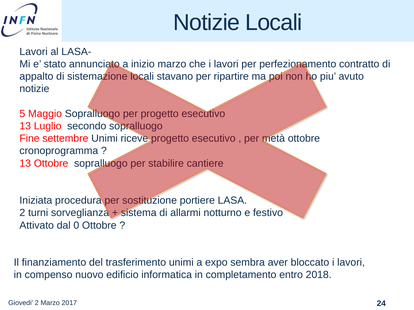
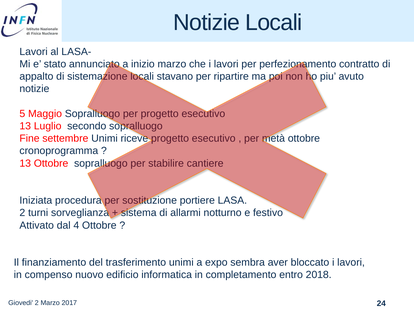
0: 0 -> 4
